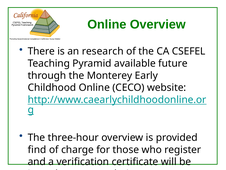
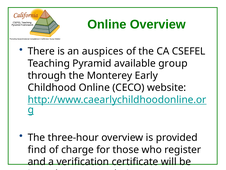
research: research -> auspices
future: future -> group
